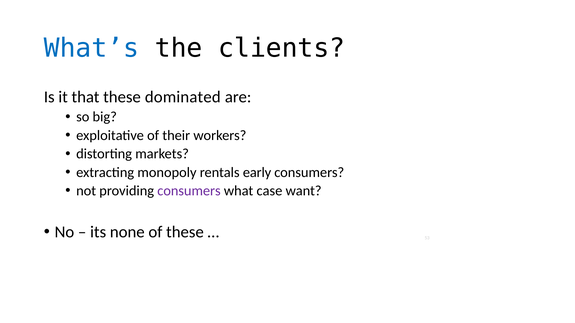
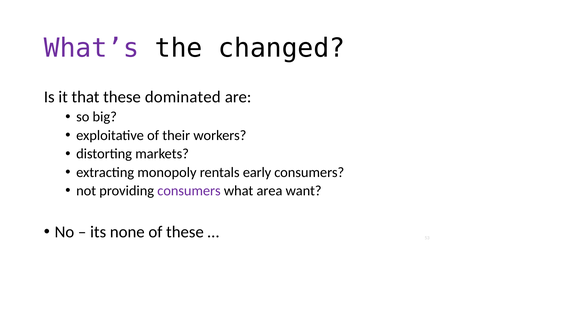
What’s colour: blue -> purple
clients: clients -> changed
case: case -> area
